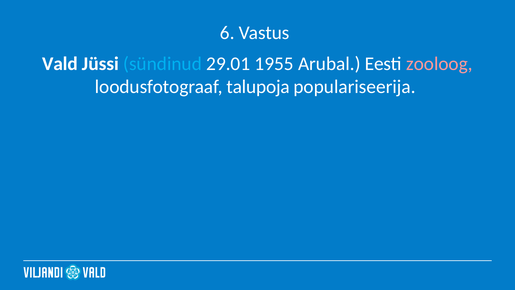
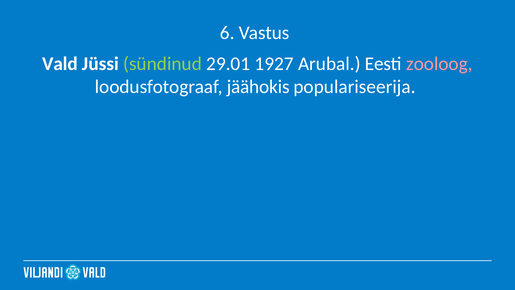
sündinud colour: light blue -> light green
1955: 1955 -> 1927
talupoja: talupoja -> jäähokis
